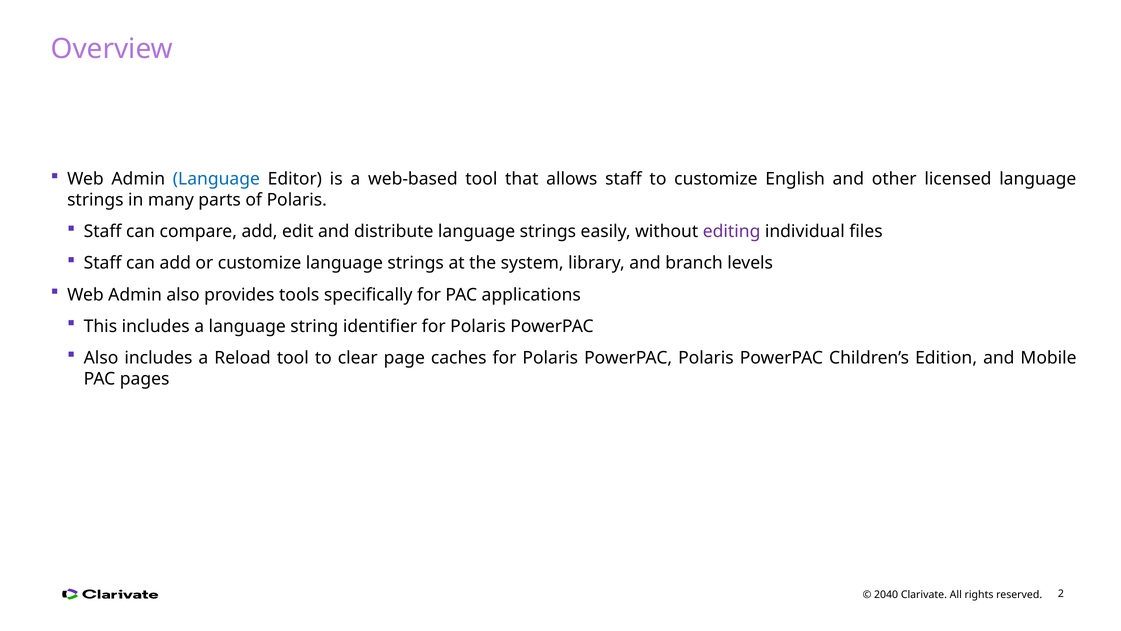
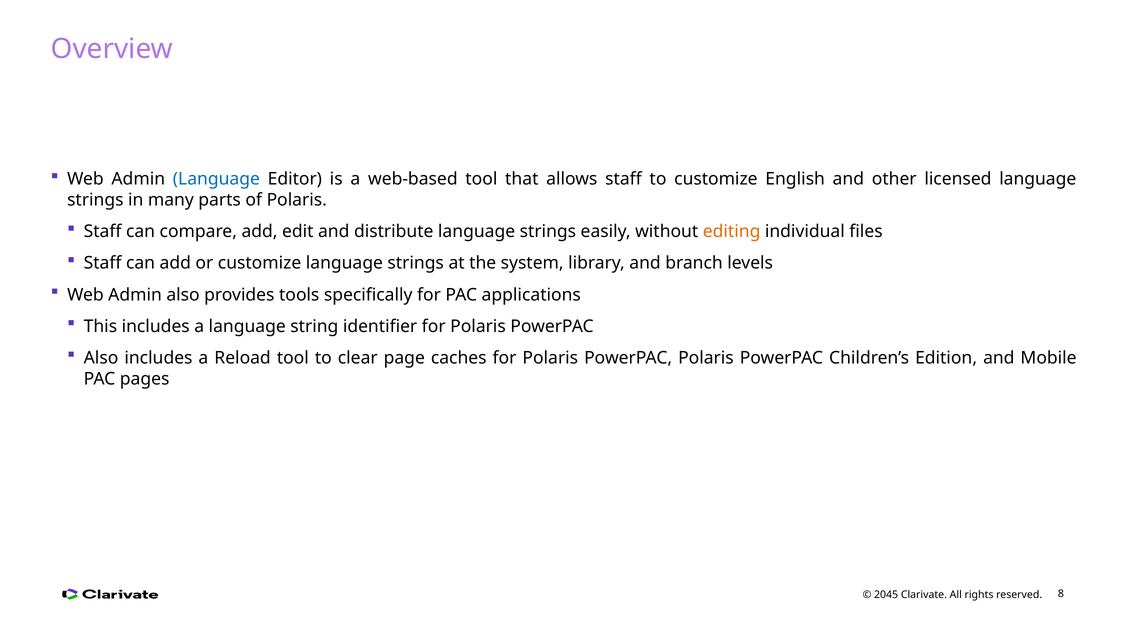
editing colour: purple -> orange
2040: 2040 -> 2045
2: 2 -> 8
